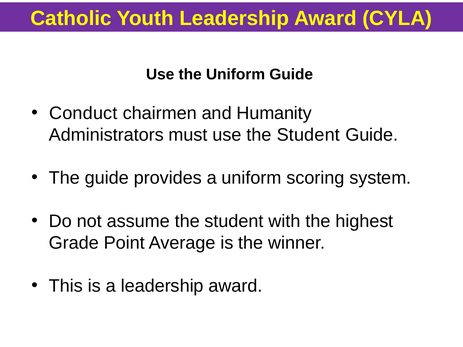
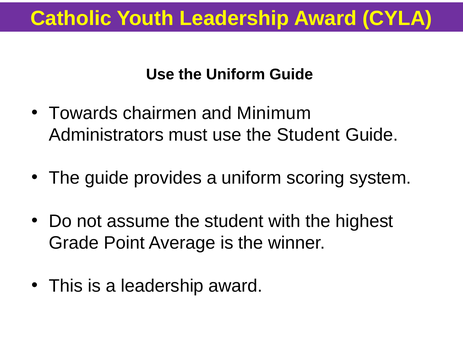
Conduct: Conduct -> Towards
Humanity: Humanity -> Minimum
